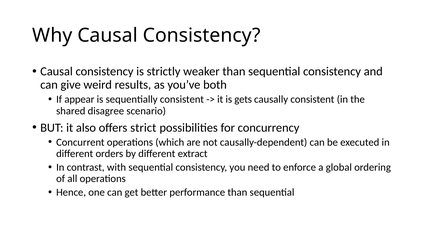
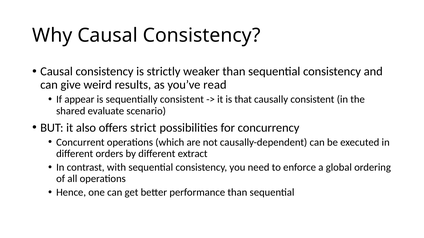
both: both -> read
gets: gets -> that
disagree: disagree -> evaluate
